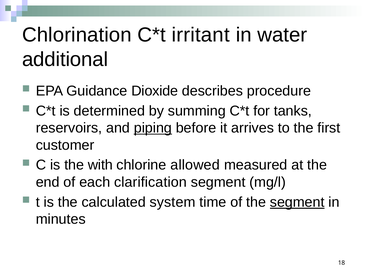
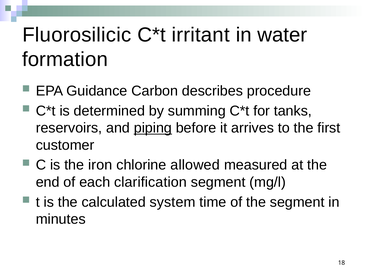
Chlorination: Chlorination -> Fluorosilicic
additional: additional -> formation
Dioxide: Dioxide -> Carbon
with: with -> iron
segment at (297, 202) underline: present -> none
